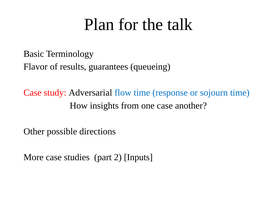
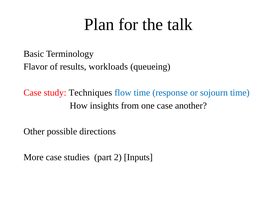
guarantees: guarantees -> workloads
Adversarial: Adversarial -> Techniques
